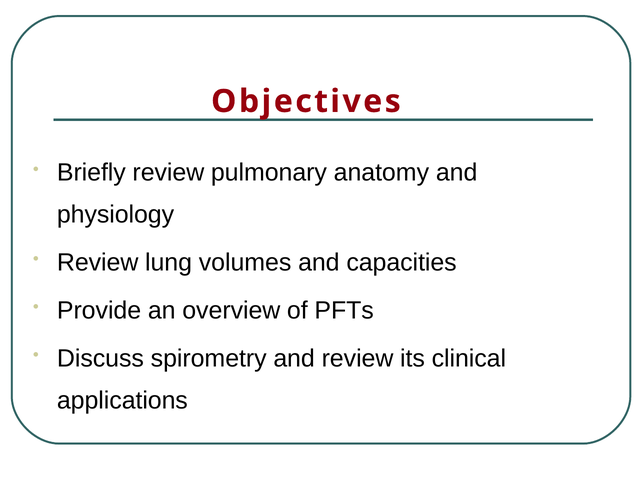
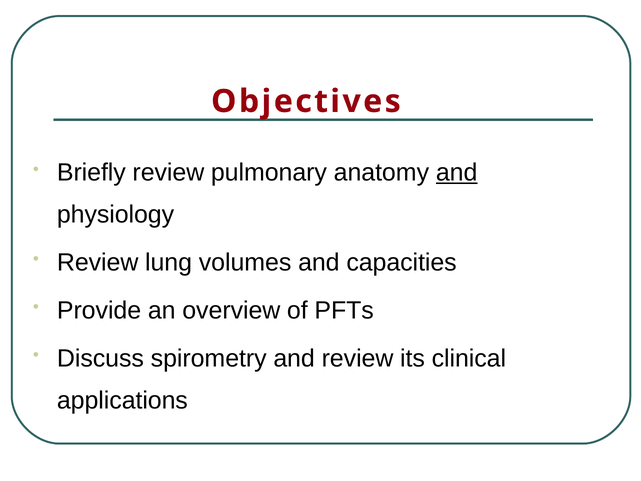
and at (457, 173) underline: none -> present
